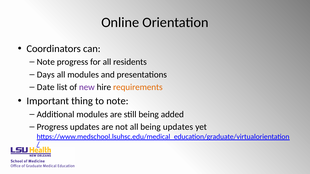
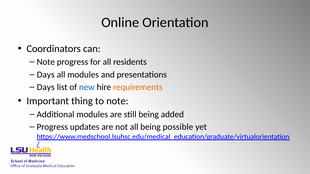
Date at (46, 87): Date -> Days
new colour: purple -> blue
being updates: updates -> possible
